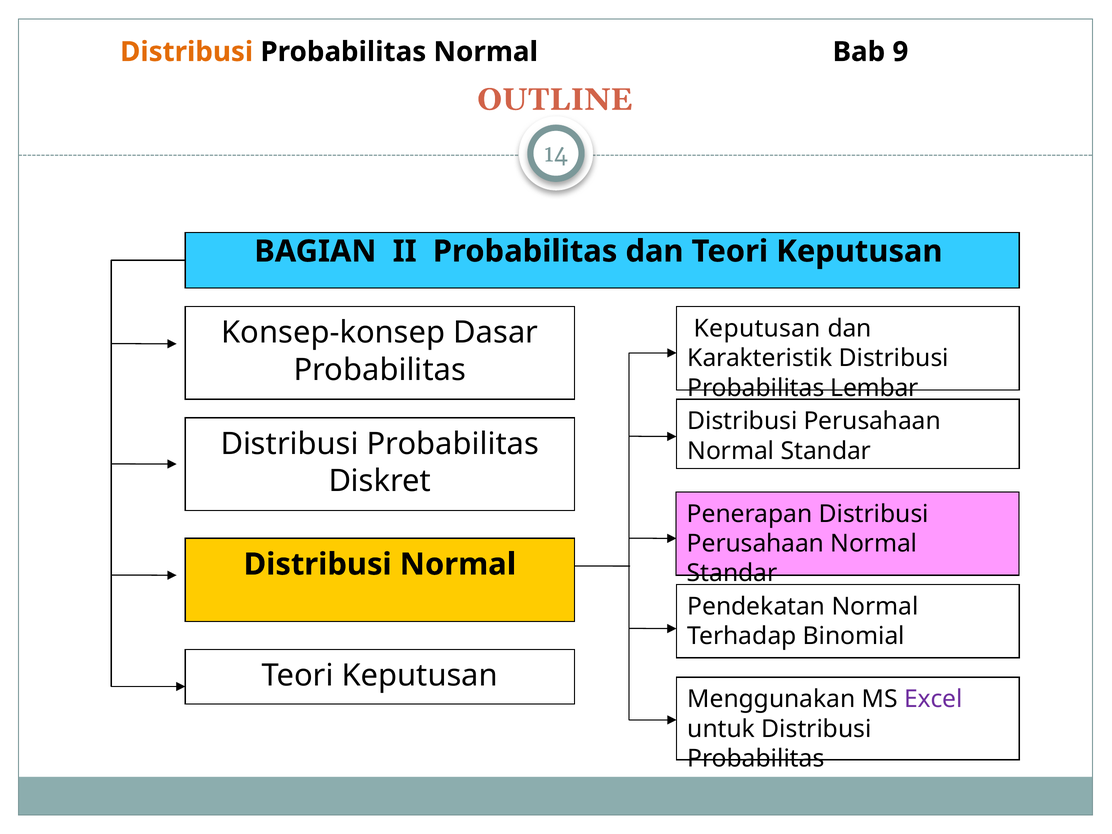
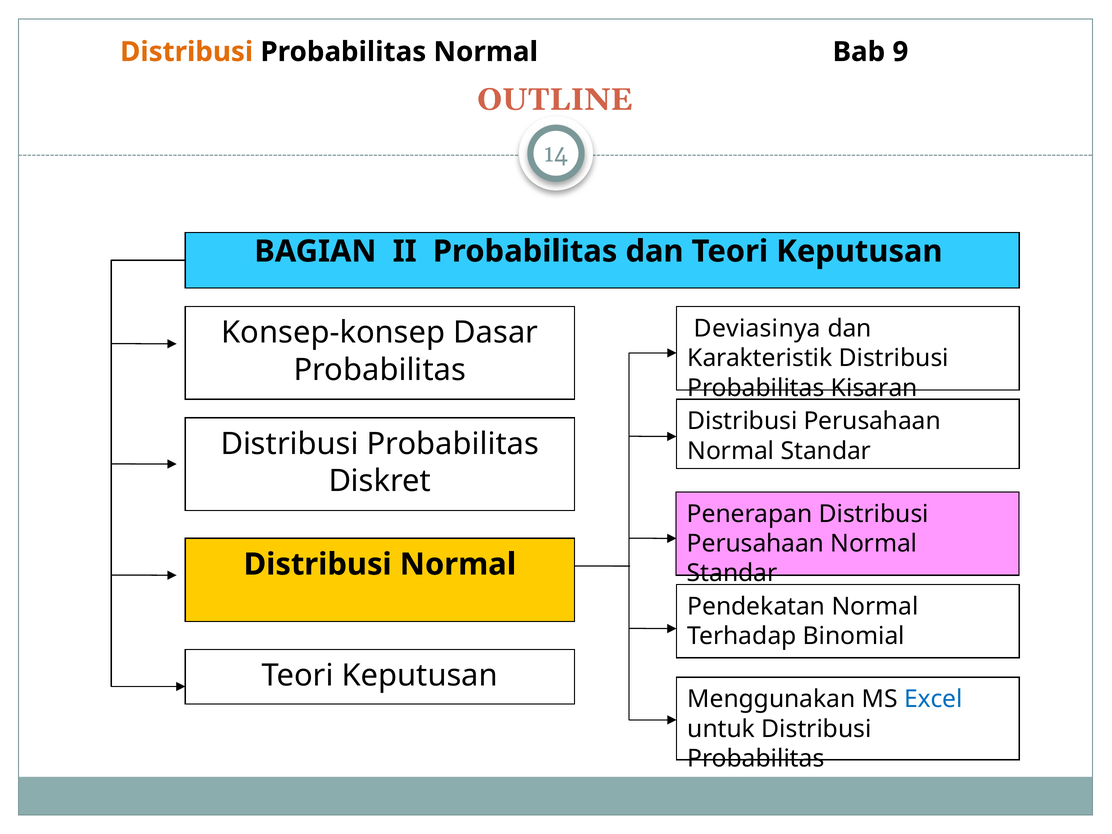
Keputusan at (757, 329): Keputusan -> Deviasinya
Lembar: Lembar -> Kisaran
Excel colour: purple -> blue
